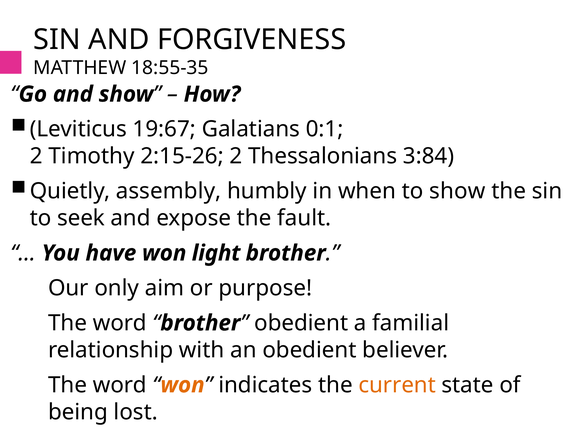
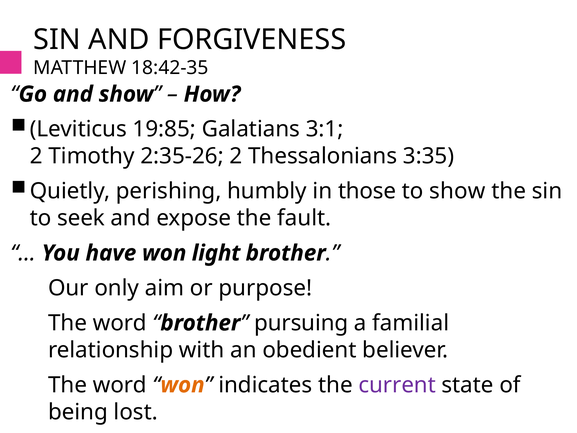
18:55-35: 18:55-35 -> 18:42-35
19:67: 19:67 -> 19:85
0:1: 0:1 -> 3:1
2:15-26: 2:15-26 -> 2:35-26
3:84: 3:84 -> 3:35
assembly: assembly -> perishing
when: when -> those
obedient at (301, 323): obedient -> pursuing
current colour: orange -> purple
